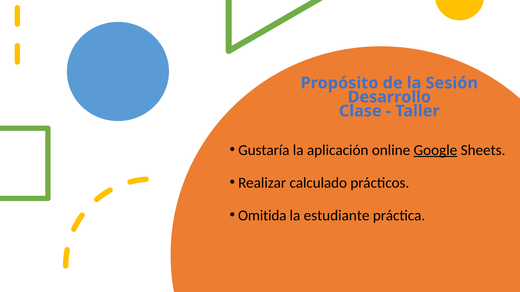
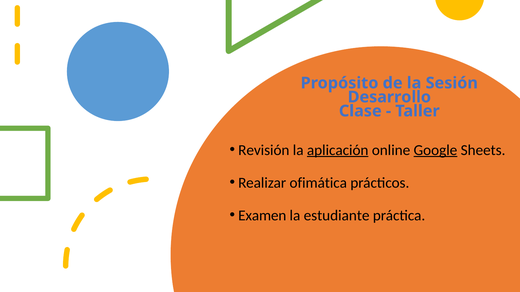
Gustaría: Gustaría -> Revisión
aplicación underline: none -> present
calculado: calculado -> ofimática
Omitida: Omitida -> Examen
